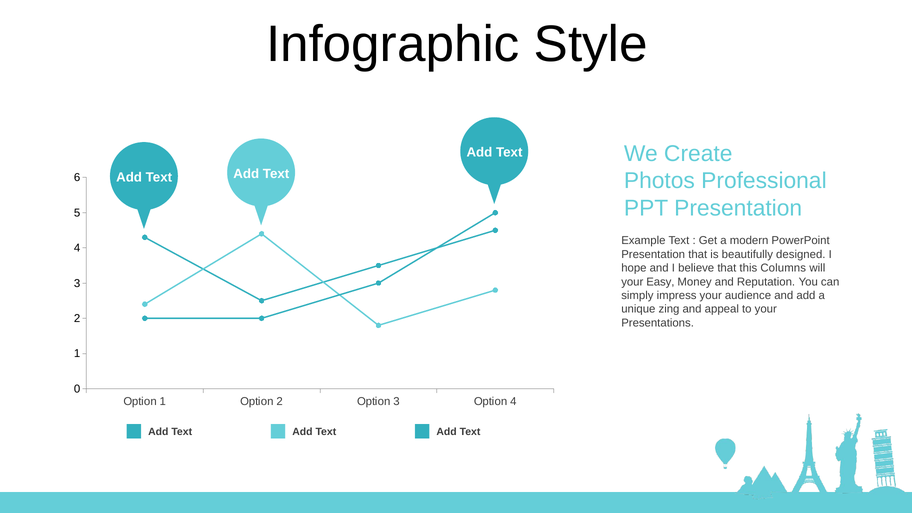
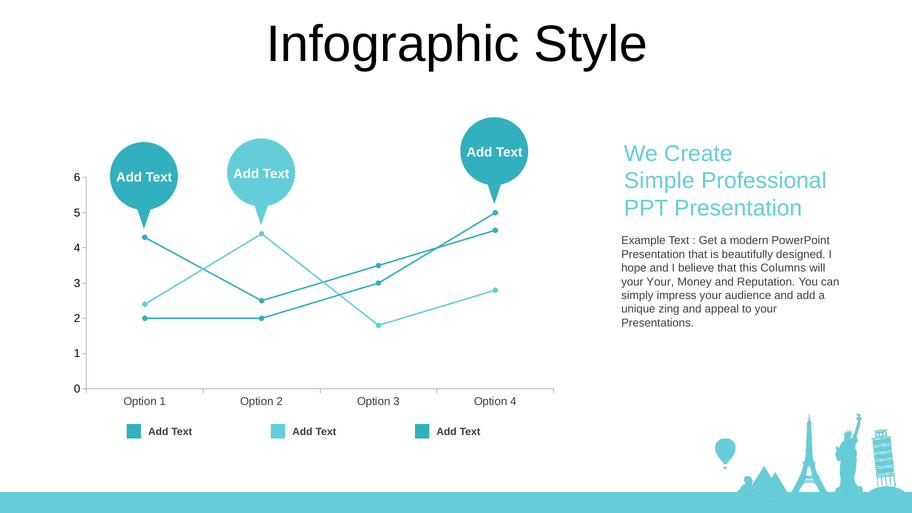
Photos: Photos -> Simple
your Easy: Easy -> Your
